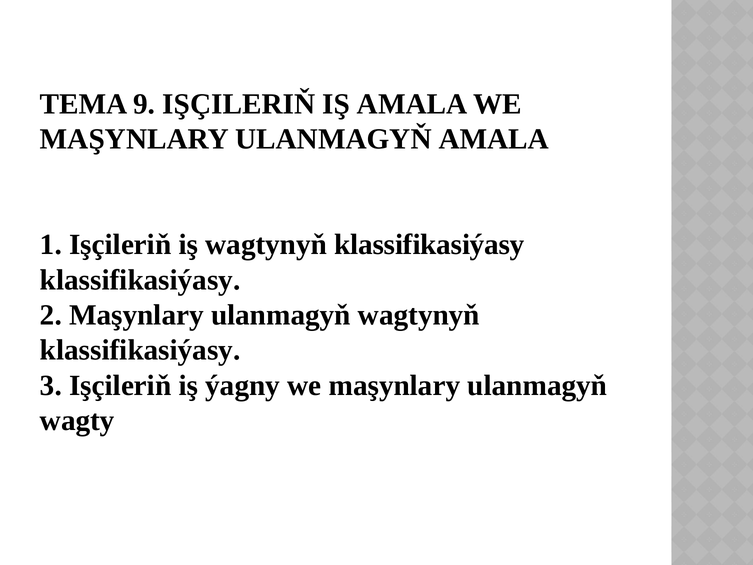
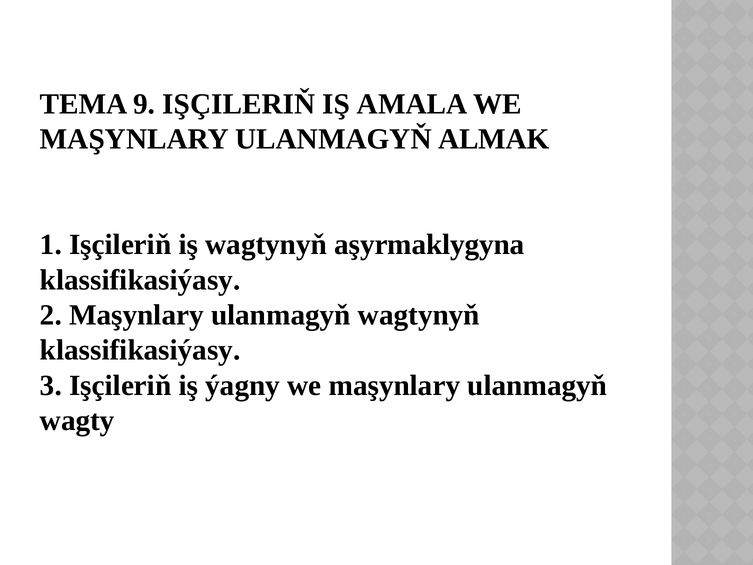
ULANMAGYŇ AMALA: AMALA -> ALMAK
iş wagtynyň klassifikasiýasy: klassifikasiýasy -> aşyrmaklygyna
